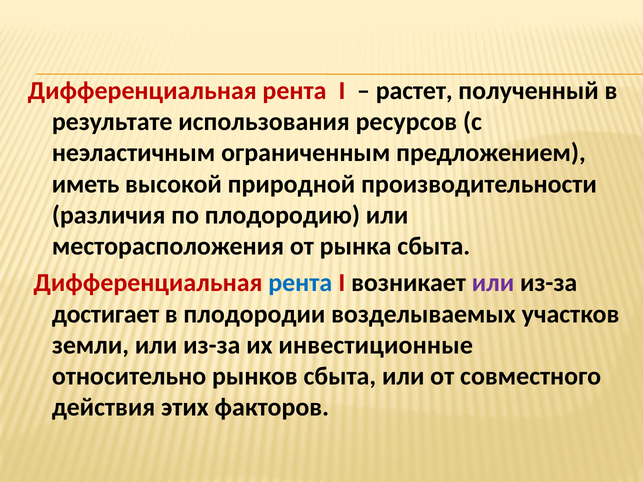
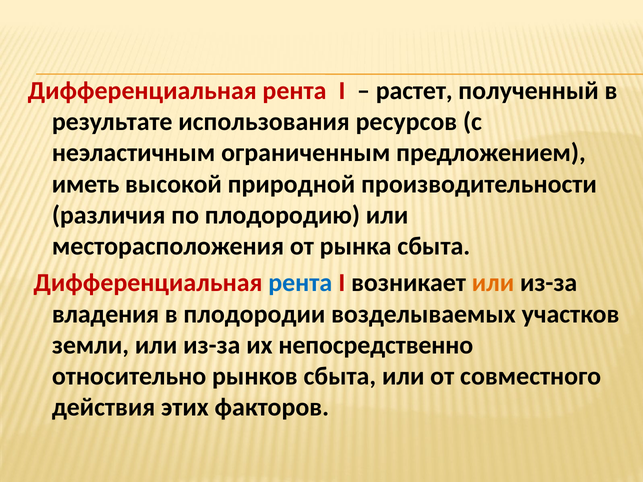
или at (493, 283) colour: purple -> orange
достигает: достигает -> владения
инвестиционные: инвестиционные -> непосредственно
